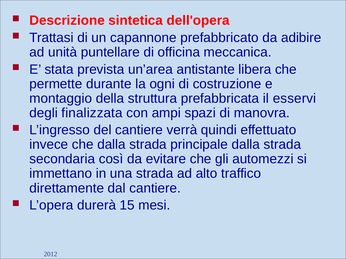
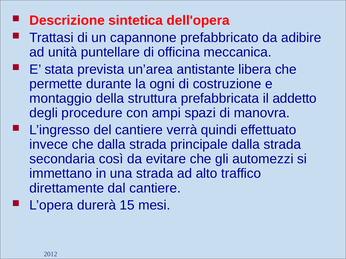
esservi: esservi -> addetto
finalizzata: finalizzata -> procedure
